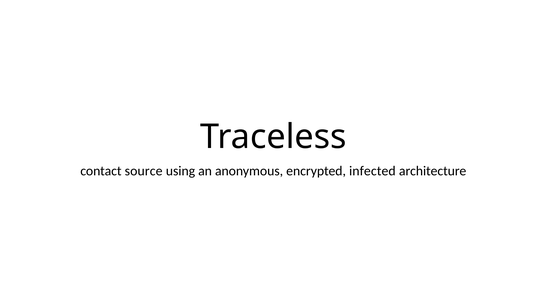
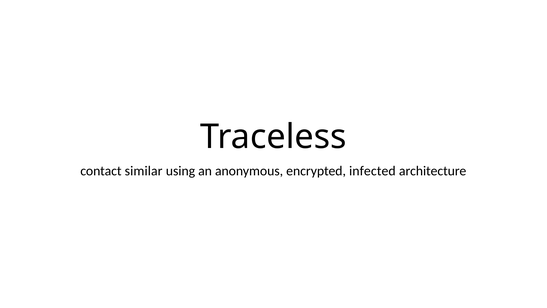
source: source -> similar
